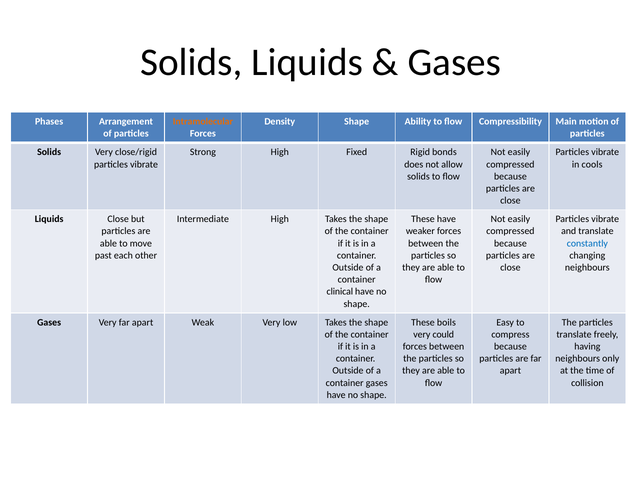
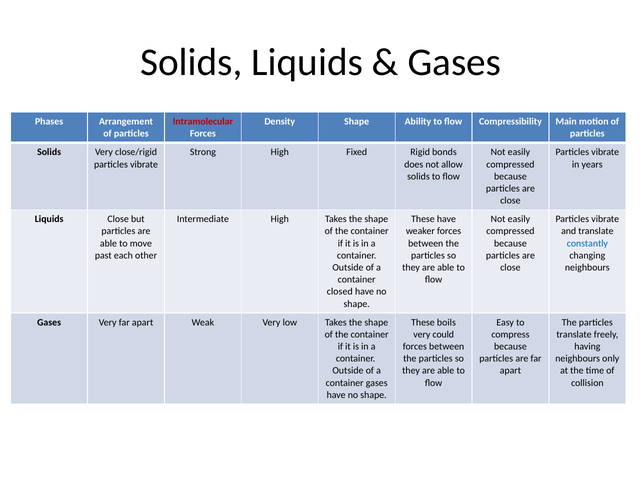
Intramolecular colour: orange -> red
cools: cools -> years
clinical: clinical -> closed
